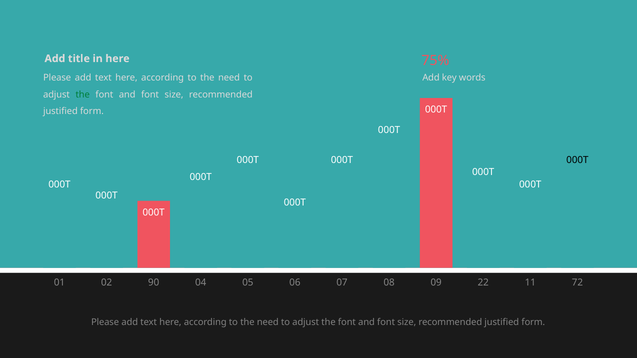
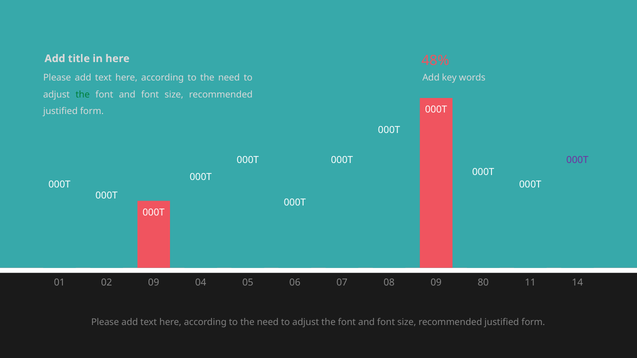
75%: 75% -> 48%
000T at (577, 160) colour: black -> purple
02 90: 90 -> 09
22: 22 -> 80
72: 72 -> 14
